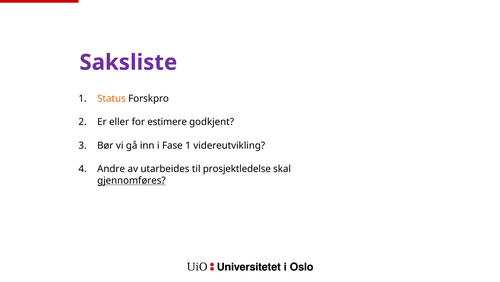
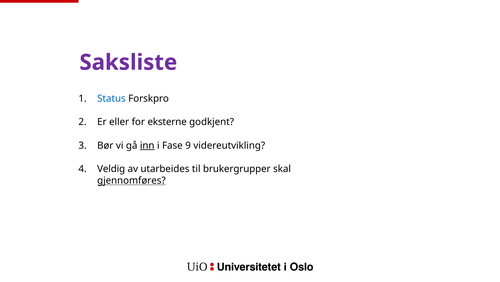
Status colour: orange -> blue
estimere: estimere -> eksterne
inn underline: none -> present
Fase 1: 1 -> 9
Andre: Andre -> Veldig
prosjektledelse: prosjektledelse -> brukergrupper
